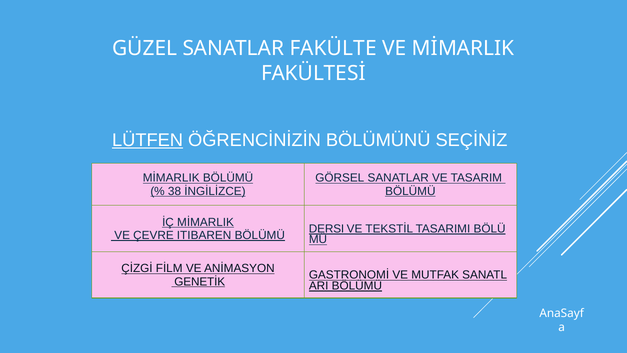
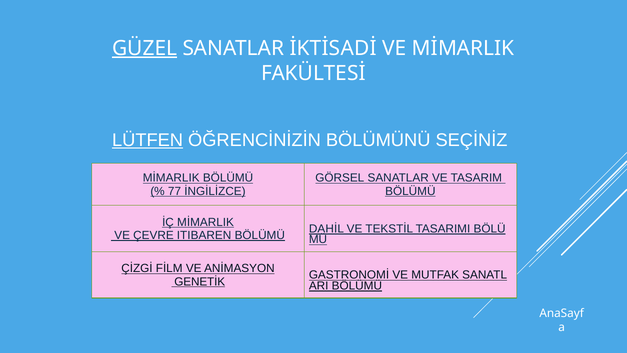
GÜZEL underline: none -> present
FAKÜLTE: FAKÜLTE -> İKTİSADİ
38: 38 -> 77
DERSI: DERSI -> DAHİL
